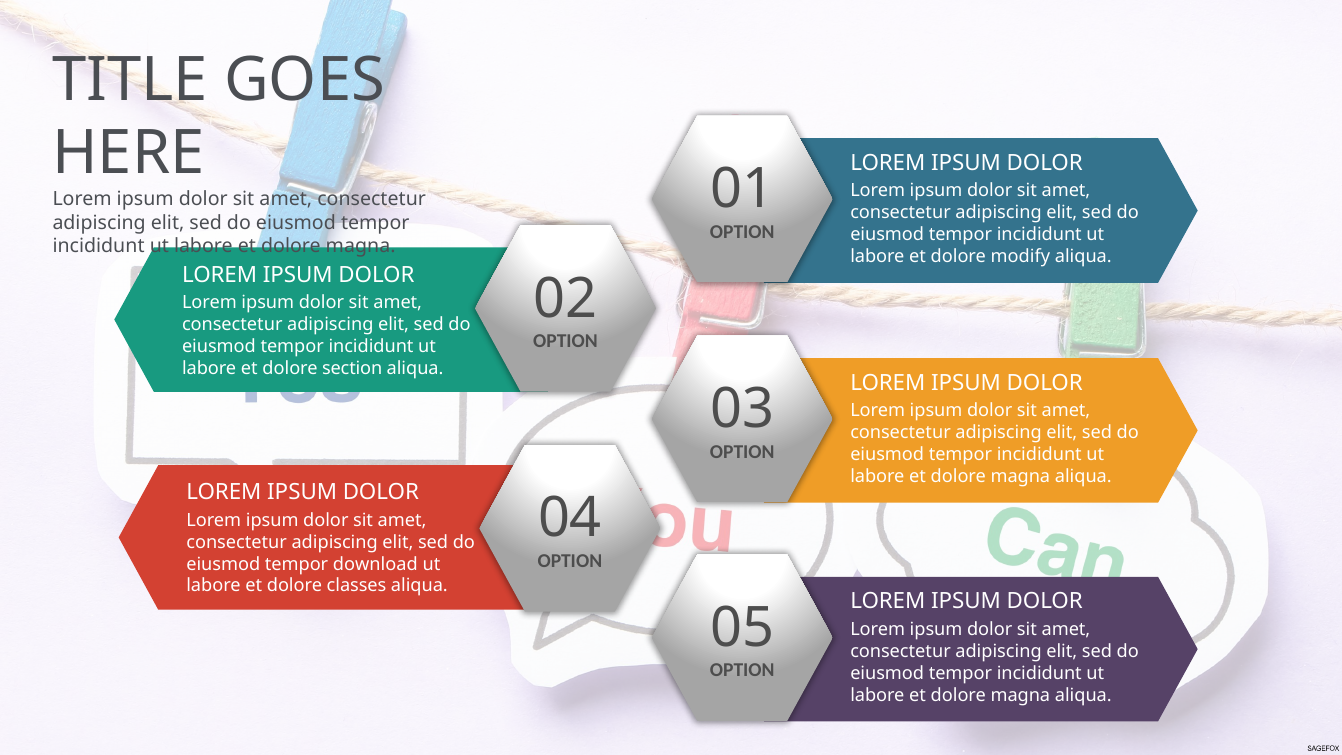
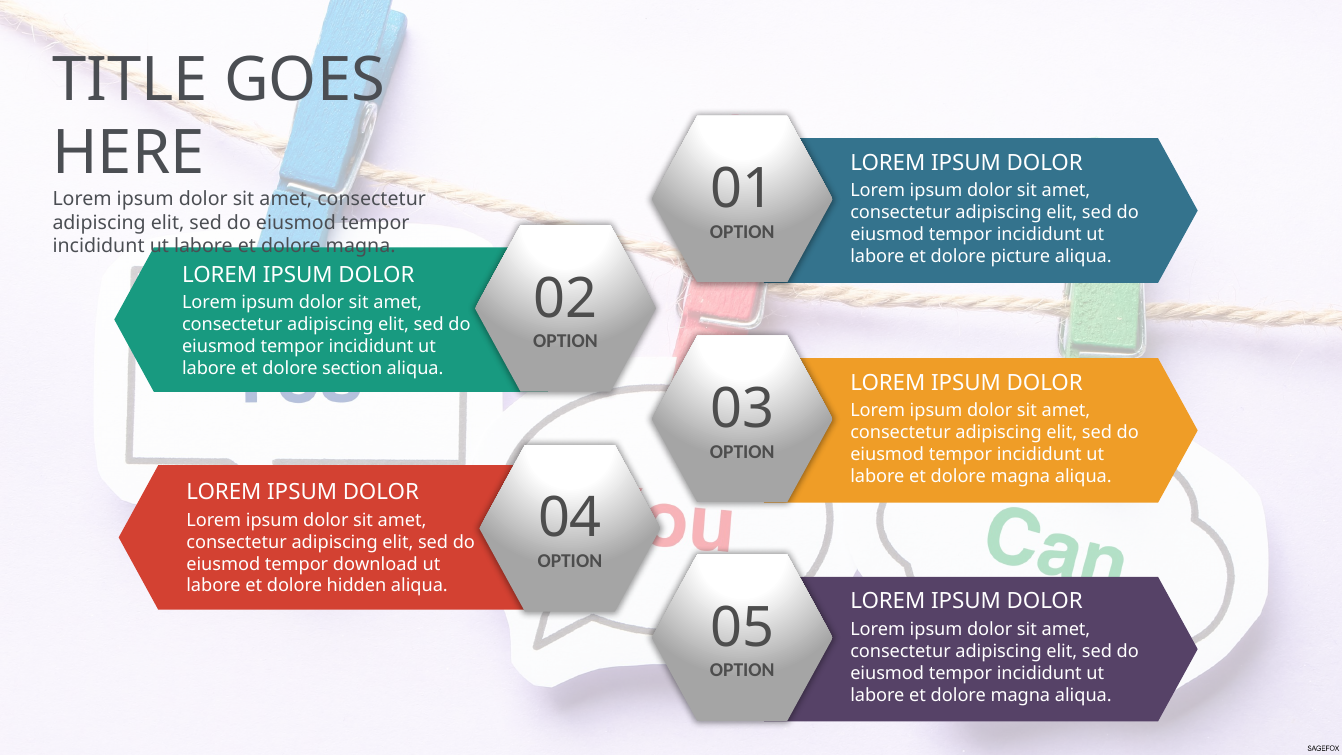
modify: modify -> picture
classes: classes -> hidden
